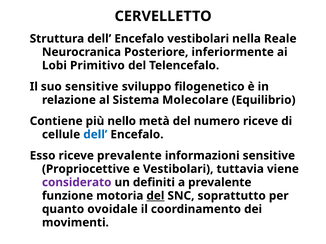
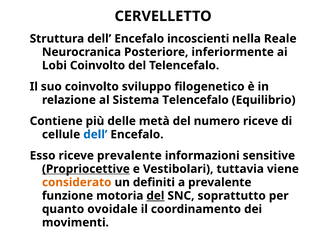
Encefalo vestibolari: vestibolari -> incoscienti
Lobi Primitivo: Primitivo -> Coinvolto
suo sensitive: sensitive -> coinvolto
Sistema Molecolare: Molecolare -> Telencefalo
nello: nello -> delle
Propriocettive underline: none -> present
considerato colour: purple -> orange
